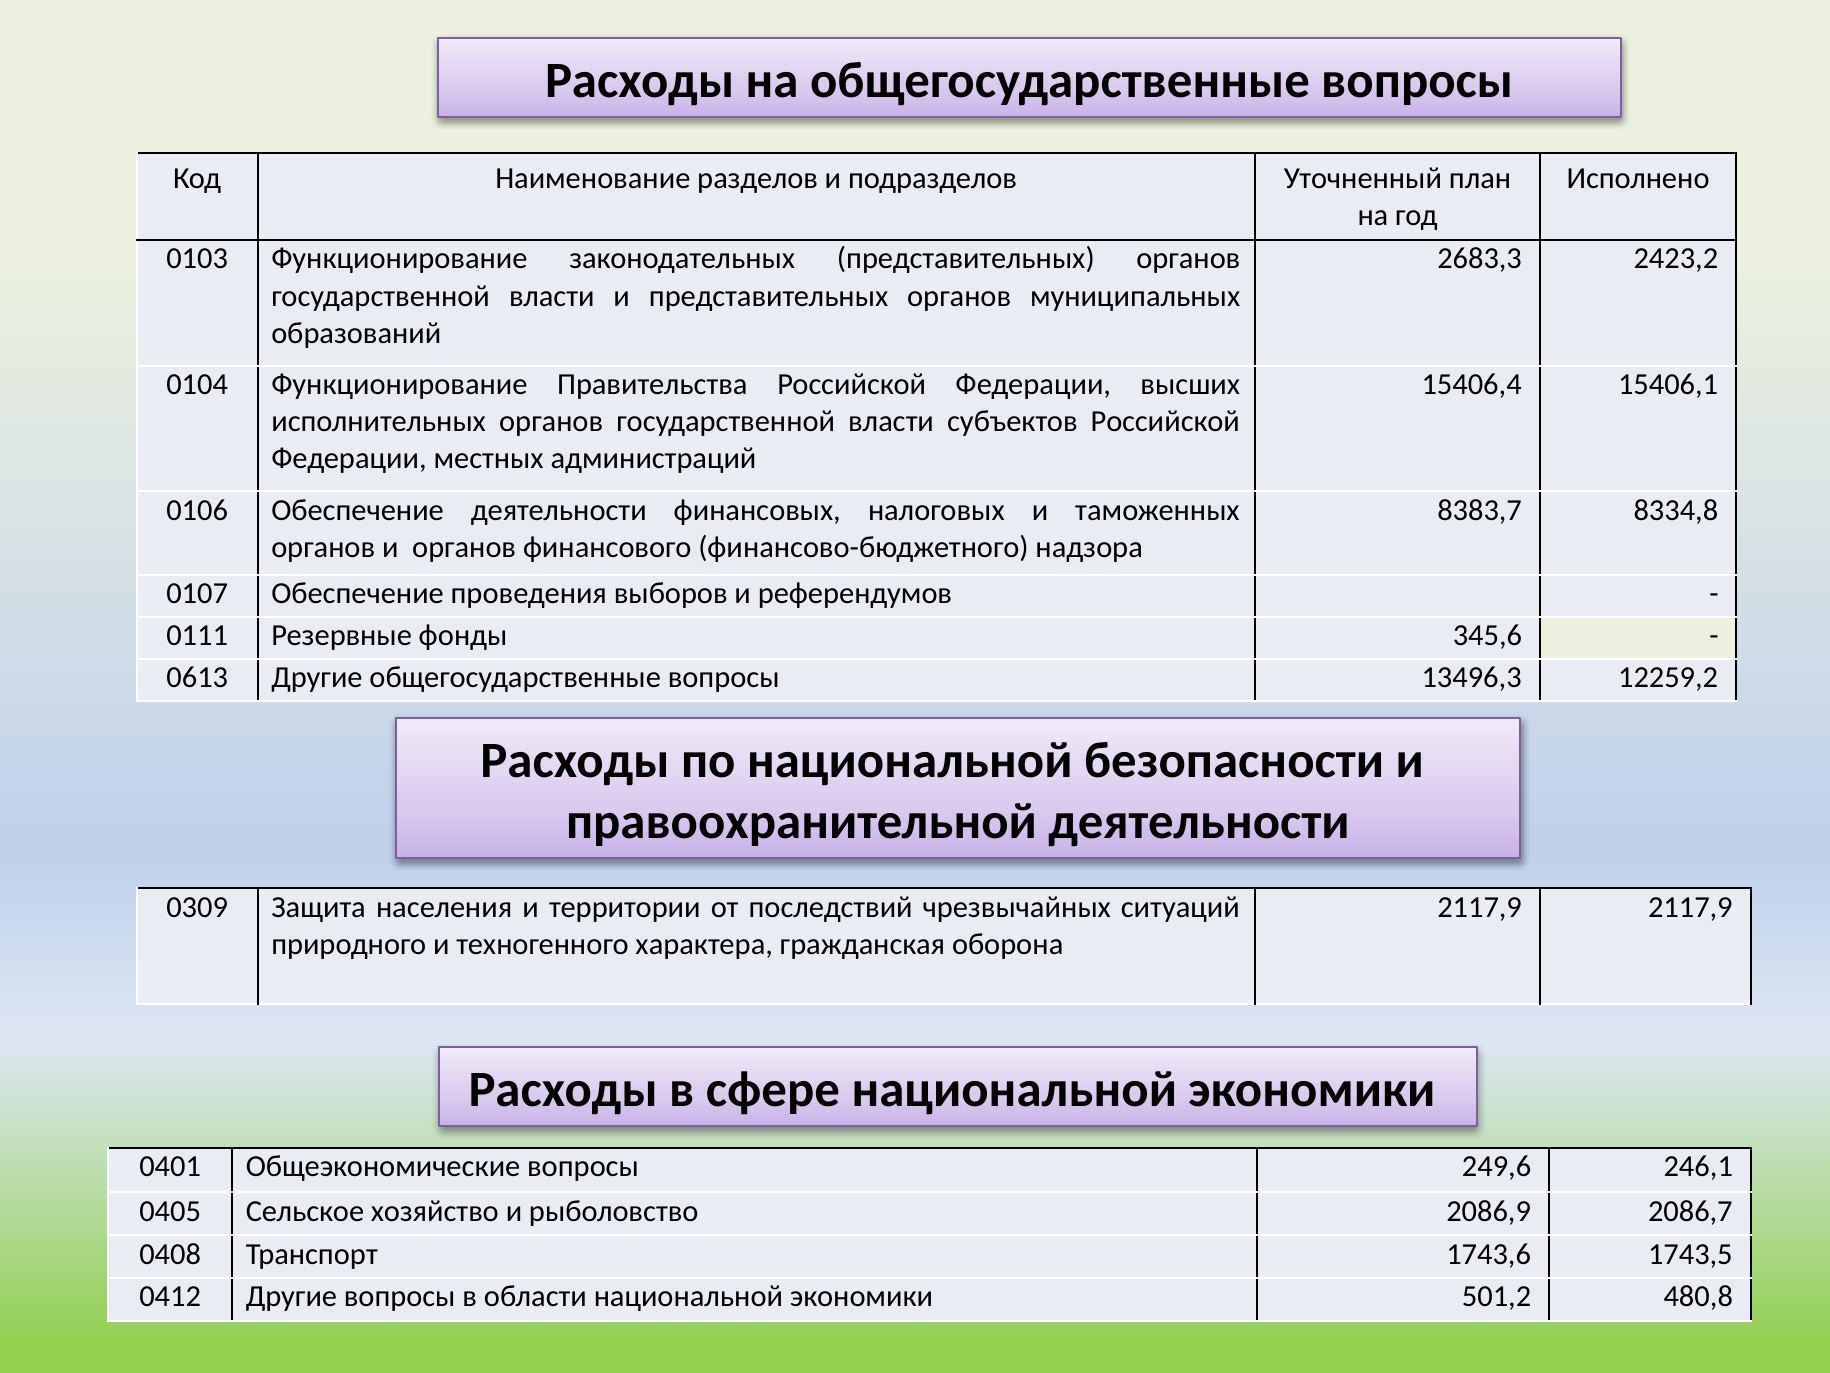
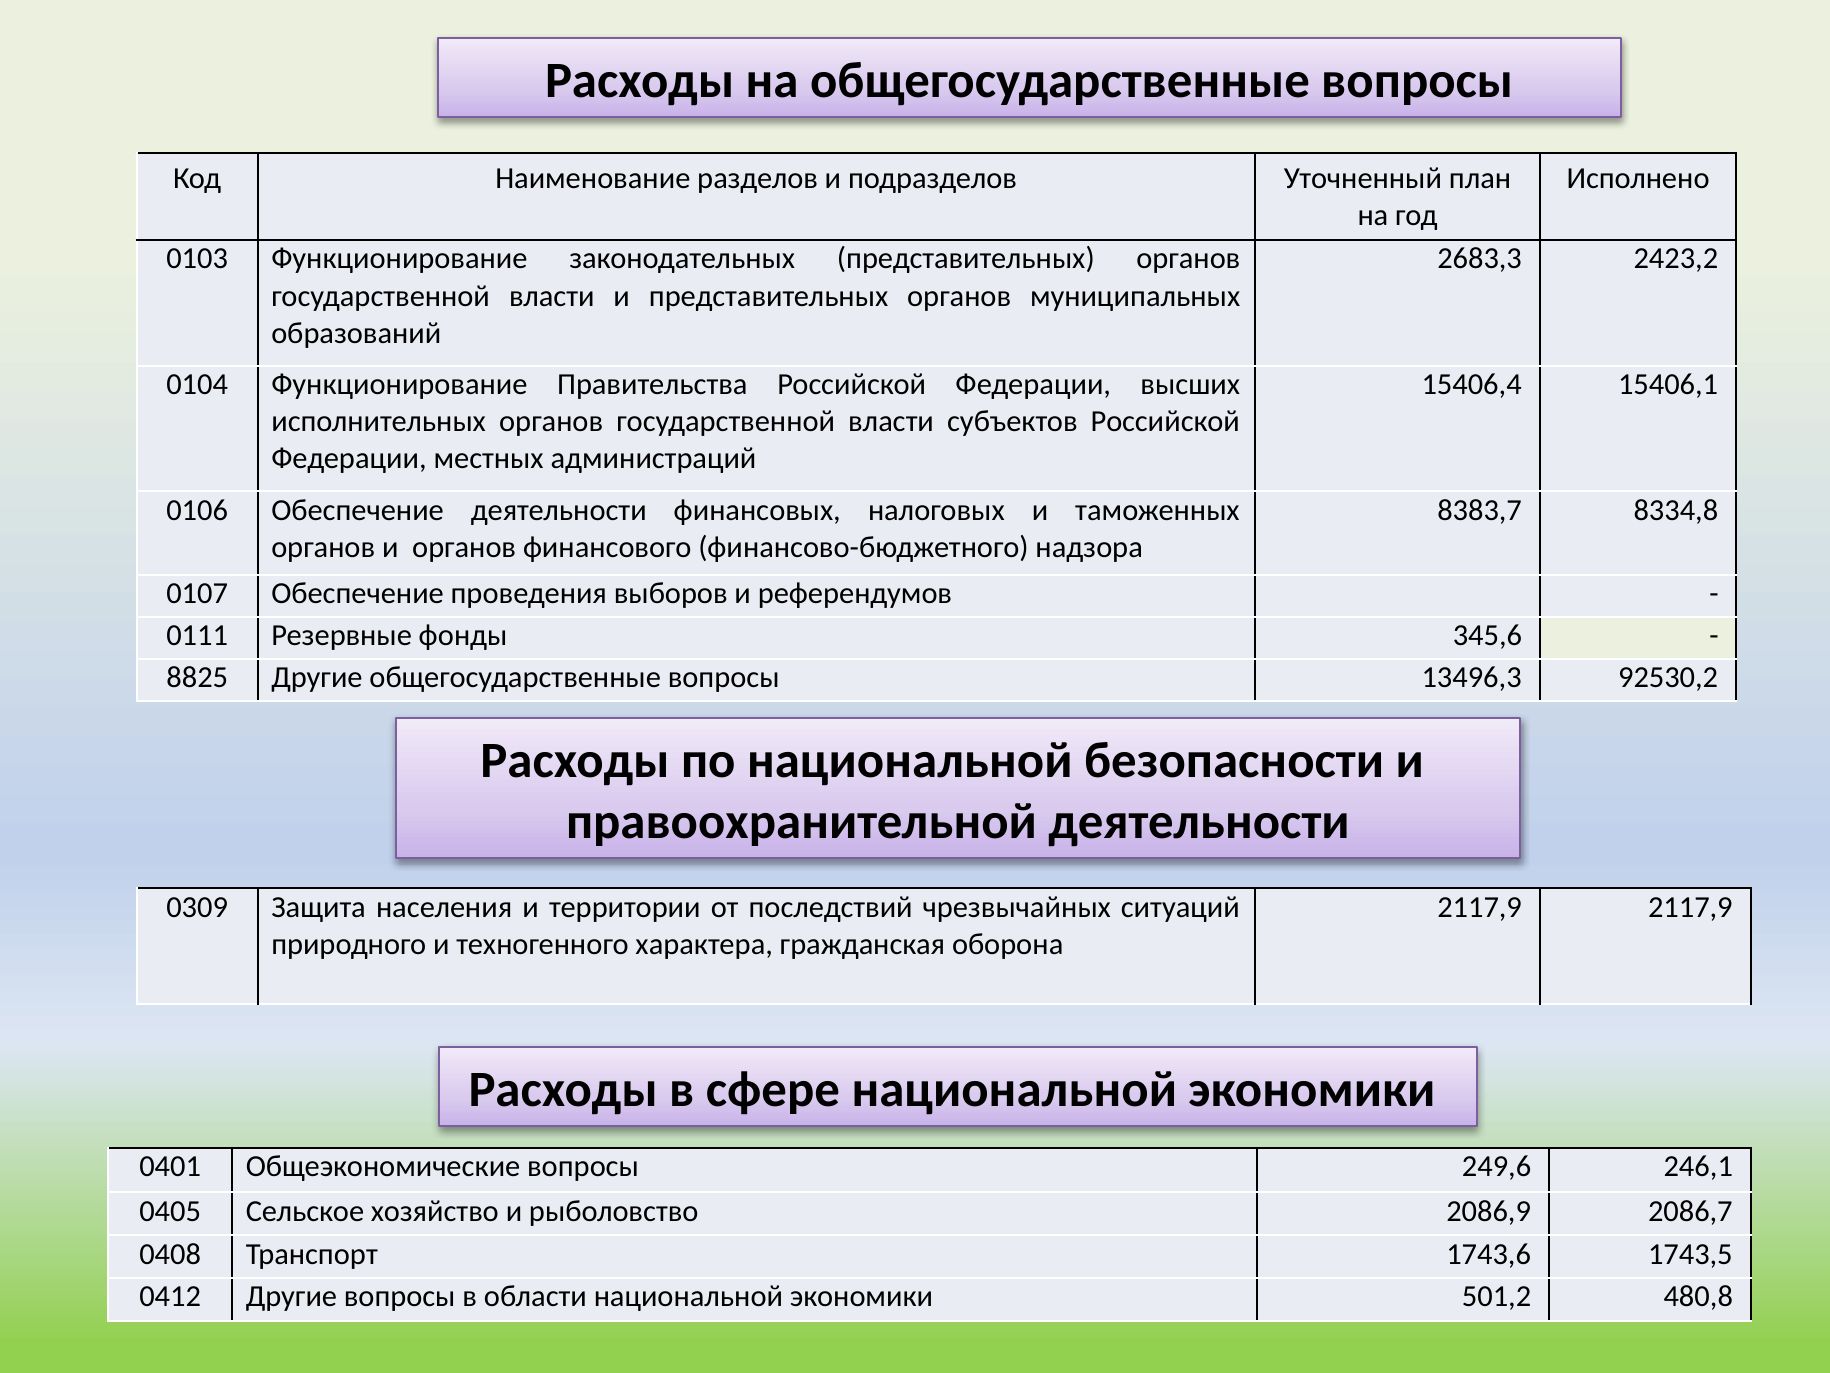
0613: 0613 -> 8825
12259,2: 12259,2 -> 92530,2
